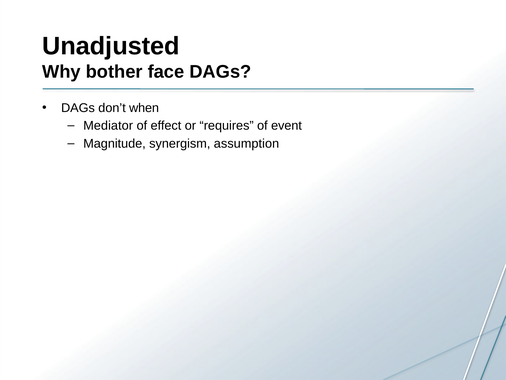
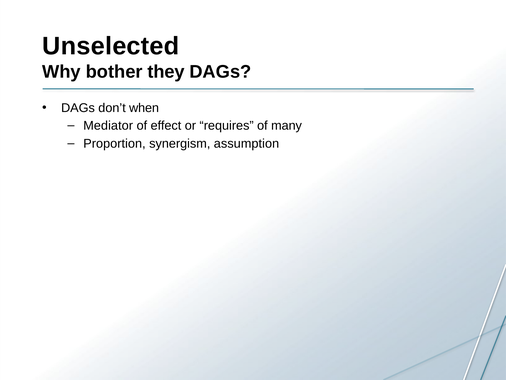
Unadjusted: Unadjusted -> Unselected
face: face -> they
event: event -> many
Magnitude: Magnitude -> Proportion
